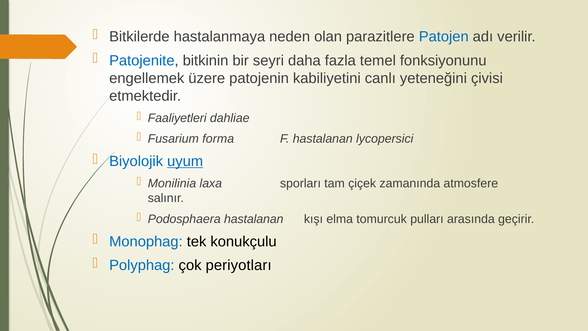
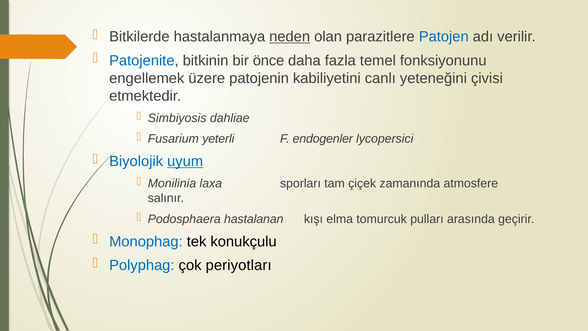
neden underline: none -> present
seyri: seyri -> önce
Faaliyetleri: Faaliyetleri -> Simbiyosis
forma: forma -> yeterli
F hastalanan: hastalanan -> endogenler
